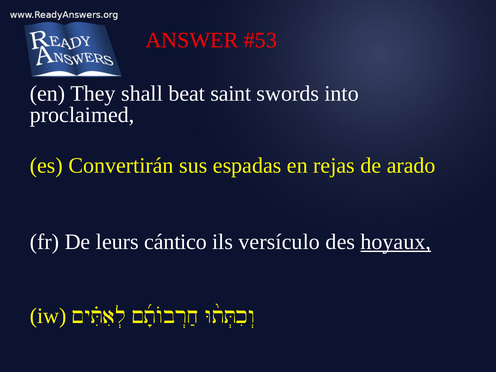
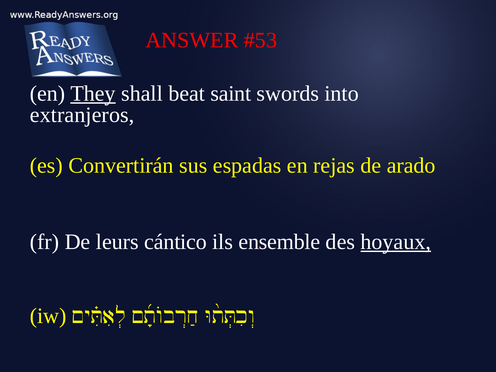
They underline: none -> present
proclaimed: proclaimed -> extranjeros
versículo: versículo -> ensemble
